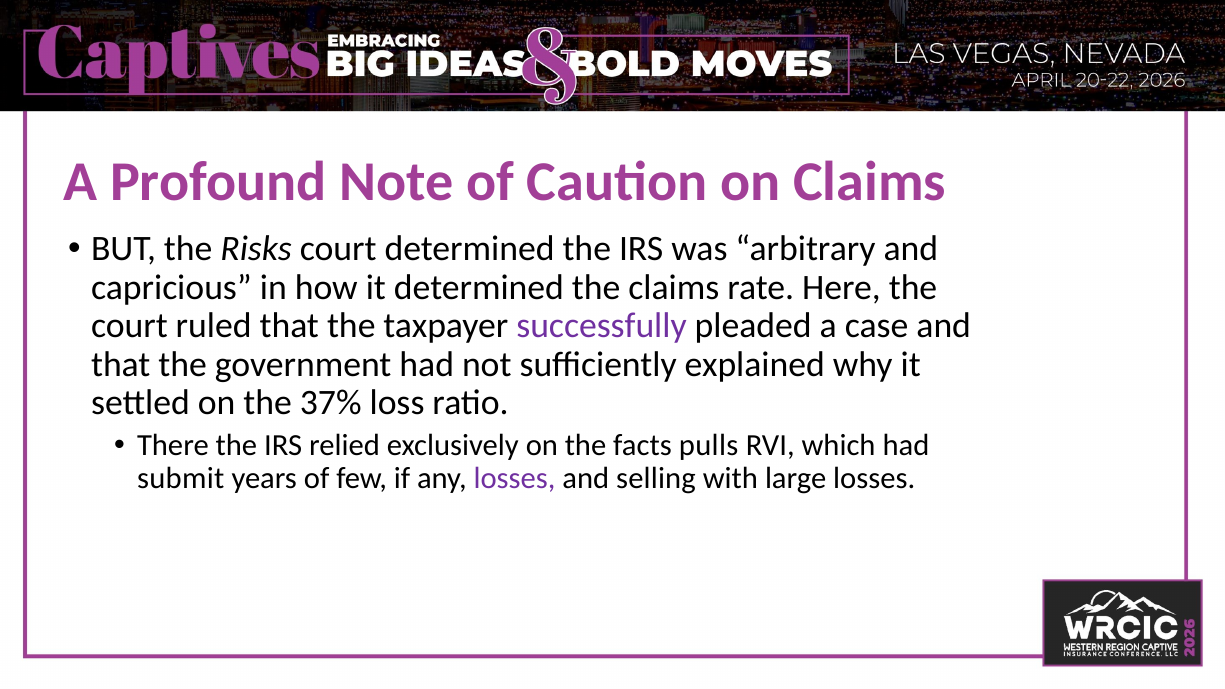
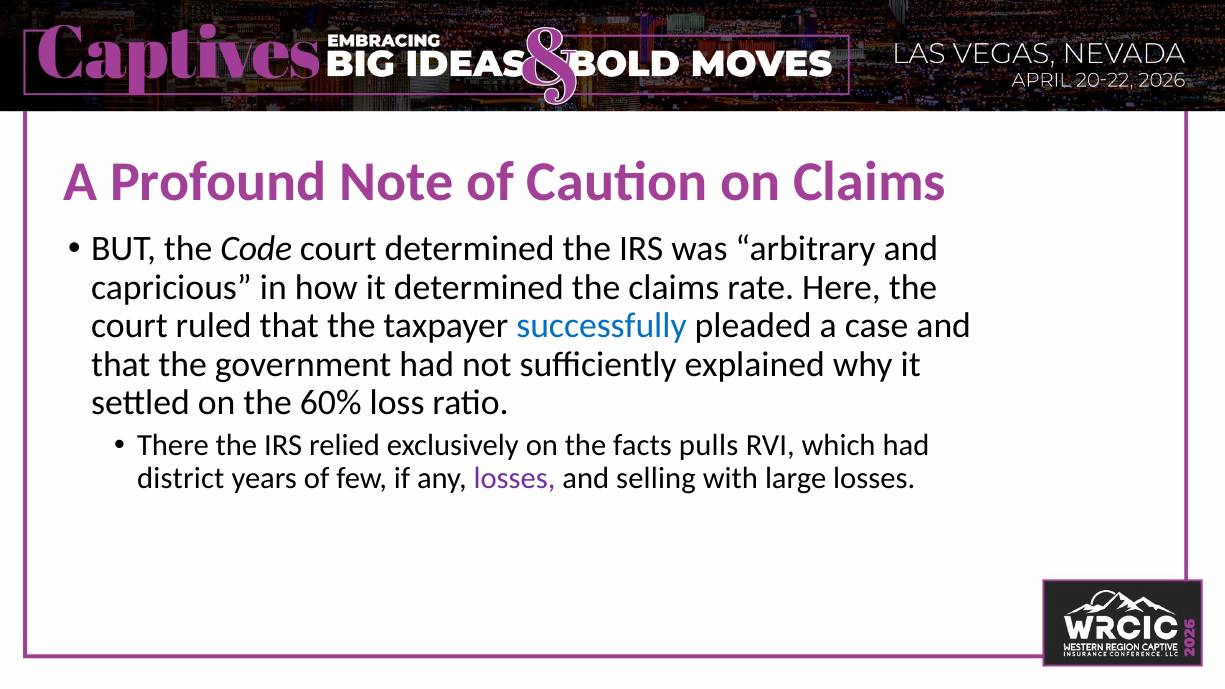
Risks: Risks -> Code
successfully colour: purple -> blue
37%: 37% -> 60%
submit: submit -> district
